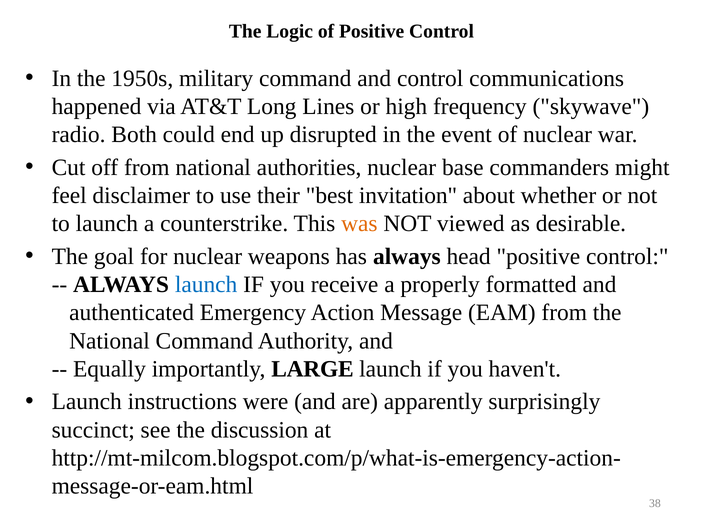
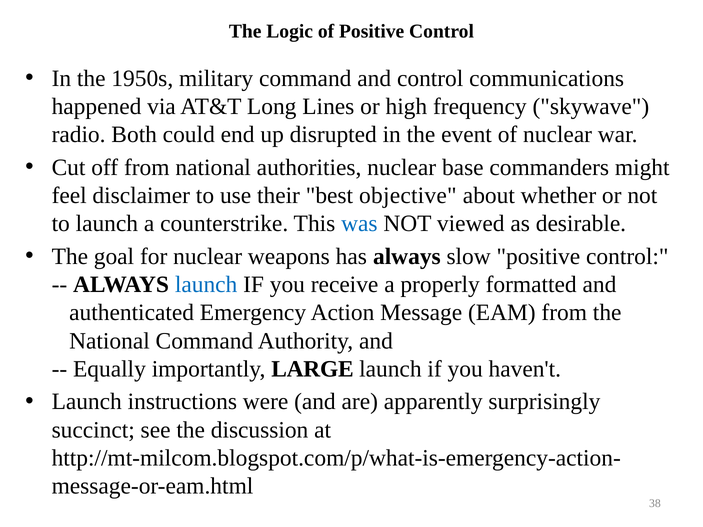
invitation: invitation -> objective
was colour: orange -> blue
head: head -> slow
